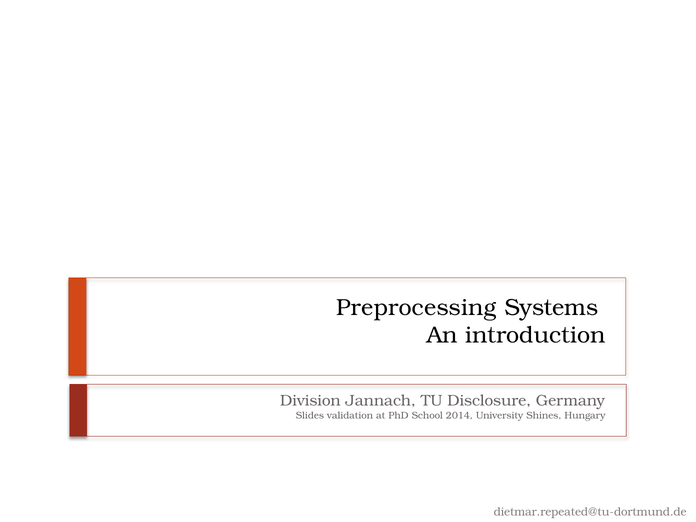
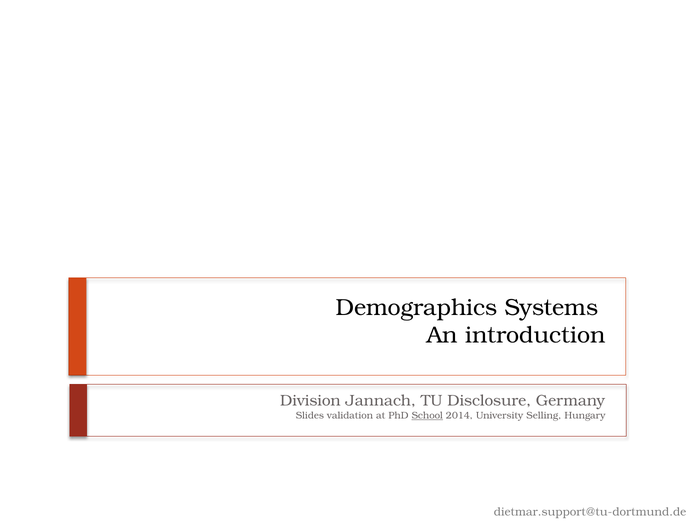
Preprocessing: Preprocessing -> Demographics
School underline: none -> present
Shines: Shines -> Selling
dietmar.repeated@tu-dortmund.de: dietmar.repeated@tu-dortmund.de -> dietmar.support@tu-dortmund.de
